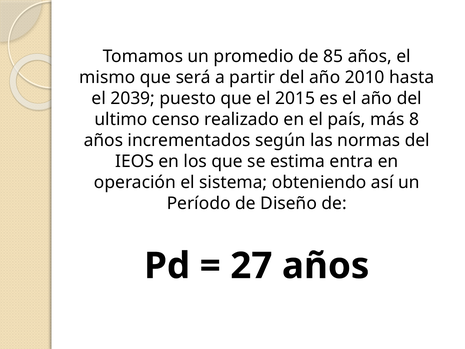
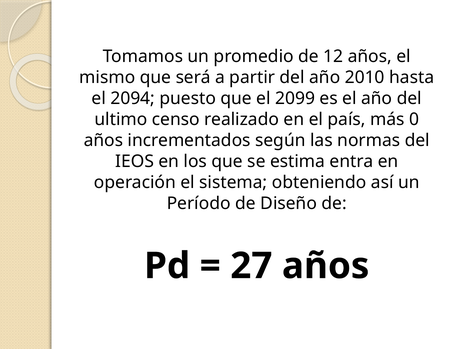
85: 85 -> 12
2039: 2039 -> 2094
2015: 2015 -> 2099
8: 8 -> 0
